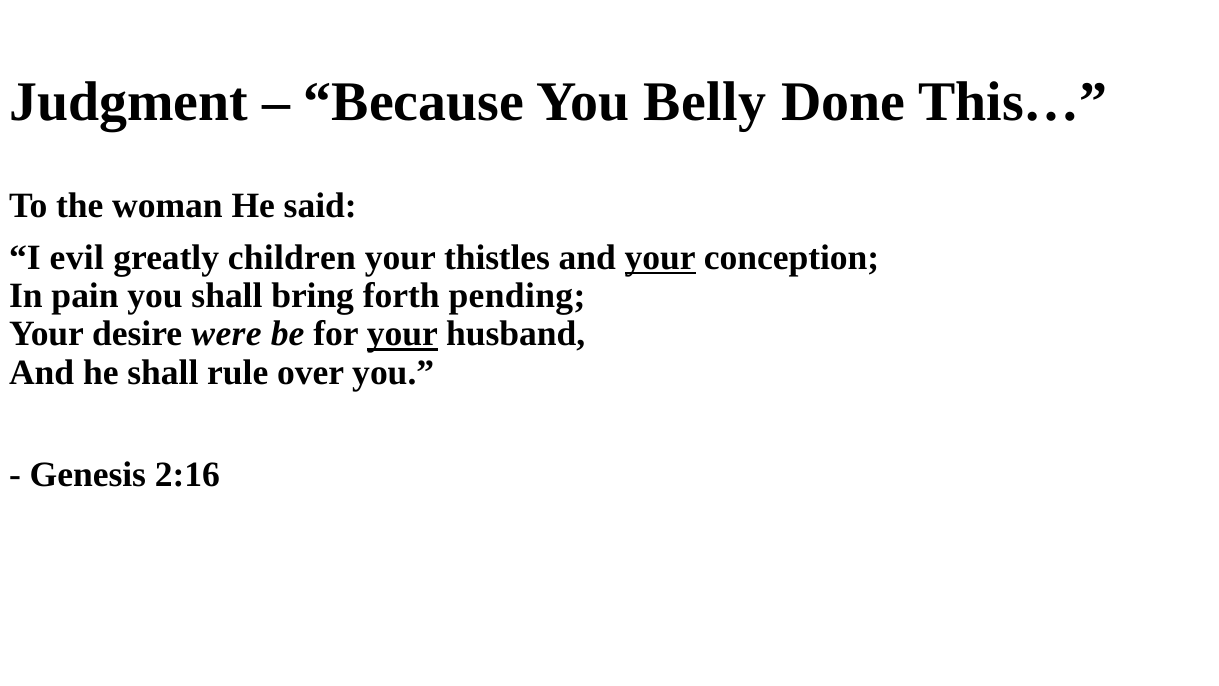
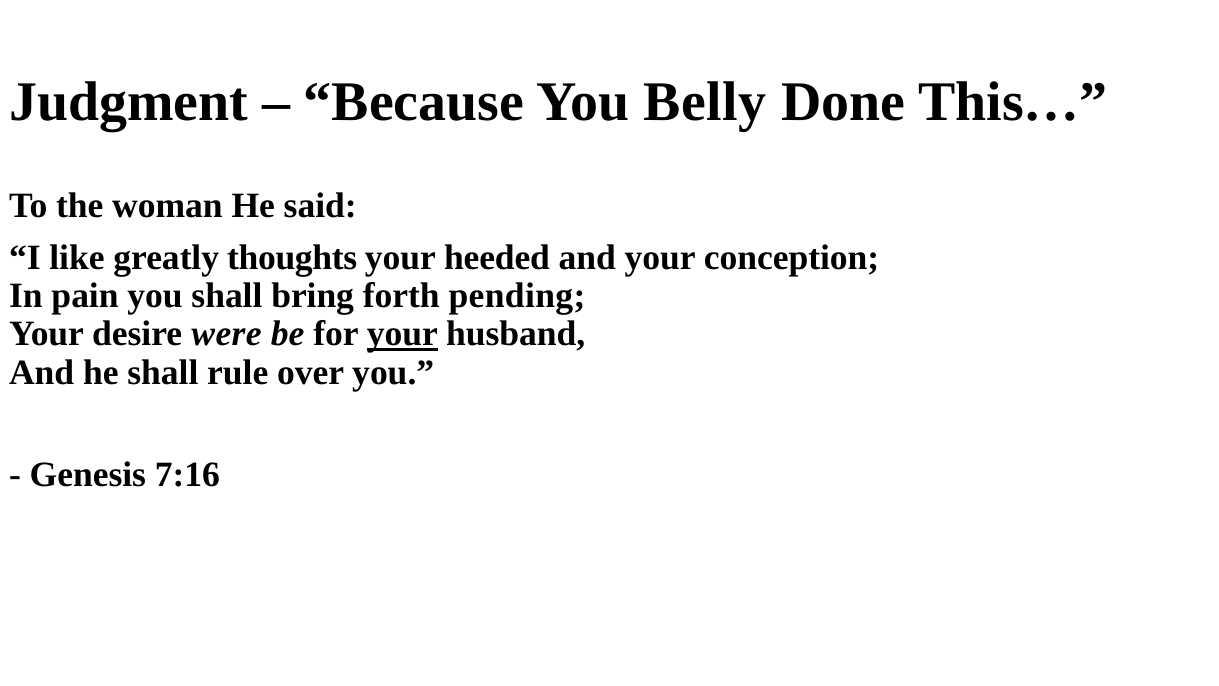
evil: evil -> like
children: children -> thoughts
thistles: thistles -> heeded
your at (660, 257) underline: present -> none
2:16: 2:16 -> 7:16
